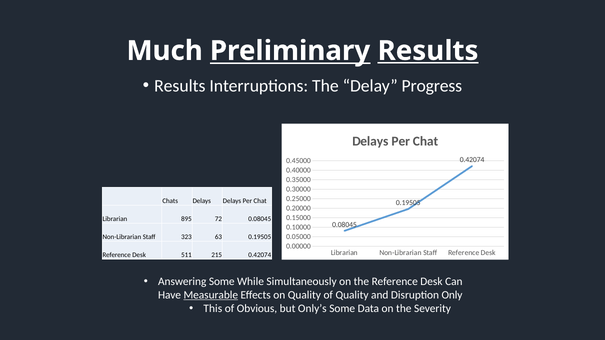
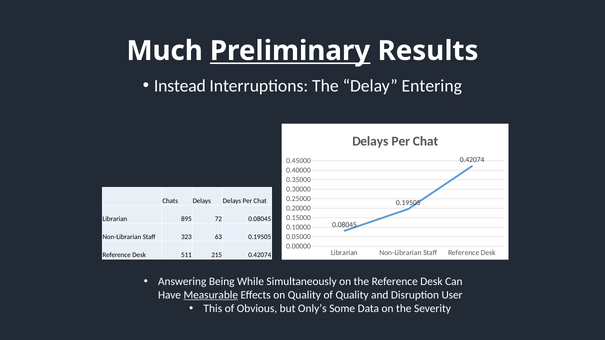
Results at (428, 51) underline: present -> none
Results at (180, 86): Results -> Instead
Progress: Progress -> Entering
Answering Some: Some -> Being
Only: Only -> User
